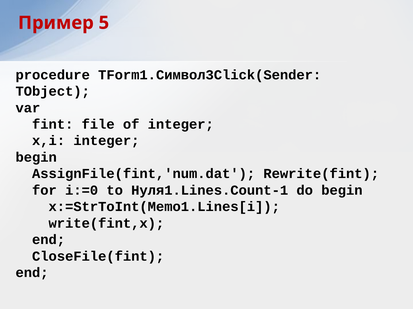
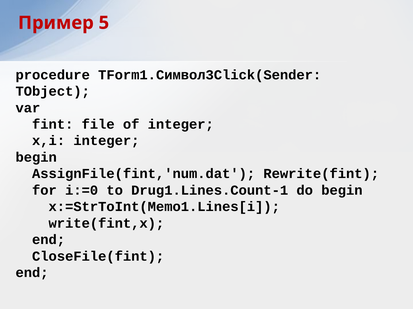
Нуля1.Lines.Count-1: Нуля1.Lines.Count-1 -> Drug1.Lines.Count-1
